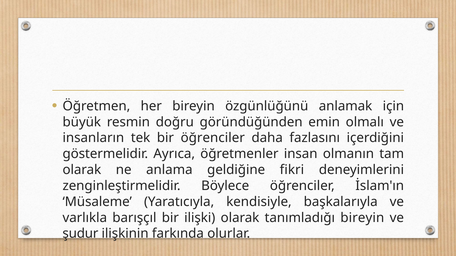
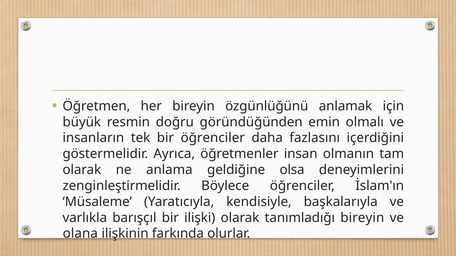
fikri: fikri -> olsa
şudur: şudur -> olana
